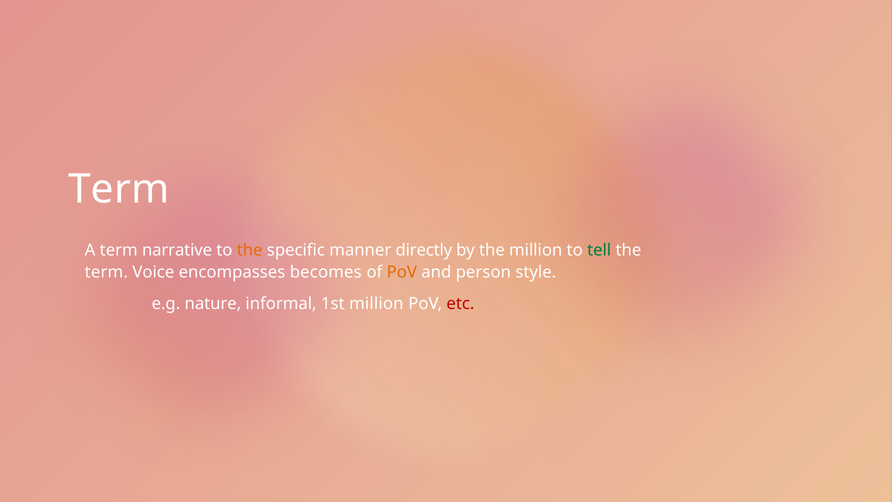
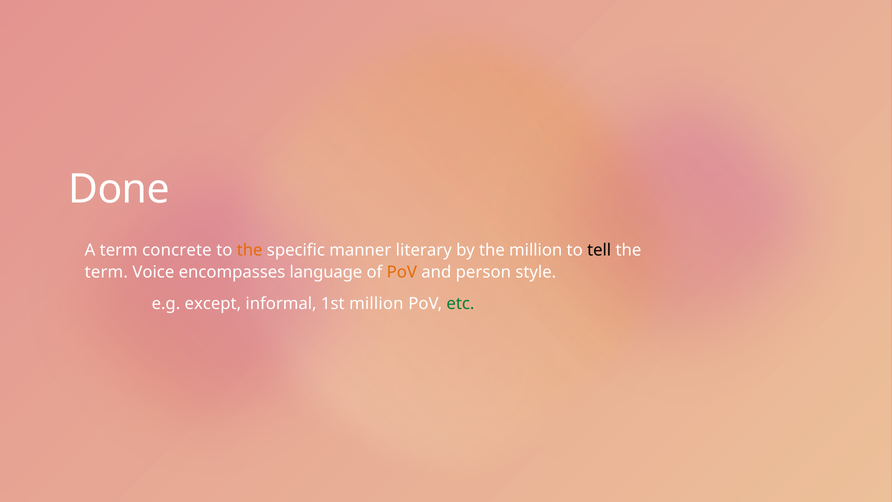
Term at (119, 189): Term -> Done
narrative: narrative -> concrete
directly: directly -> literary
tell colour: green -> black
becomes: becomes -> language
nature: nature -> except
etc colour: red -> green
